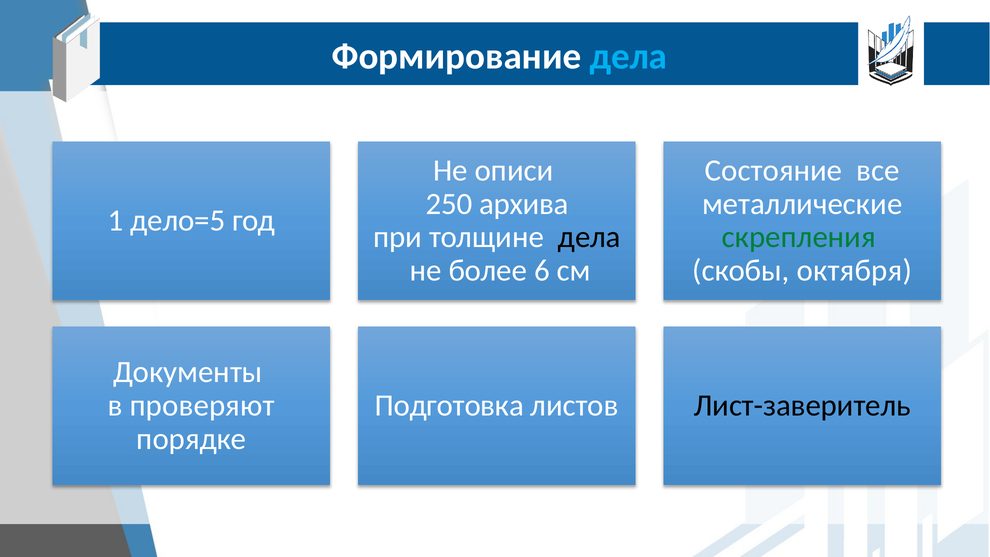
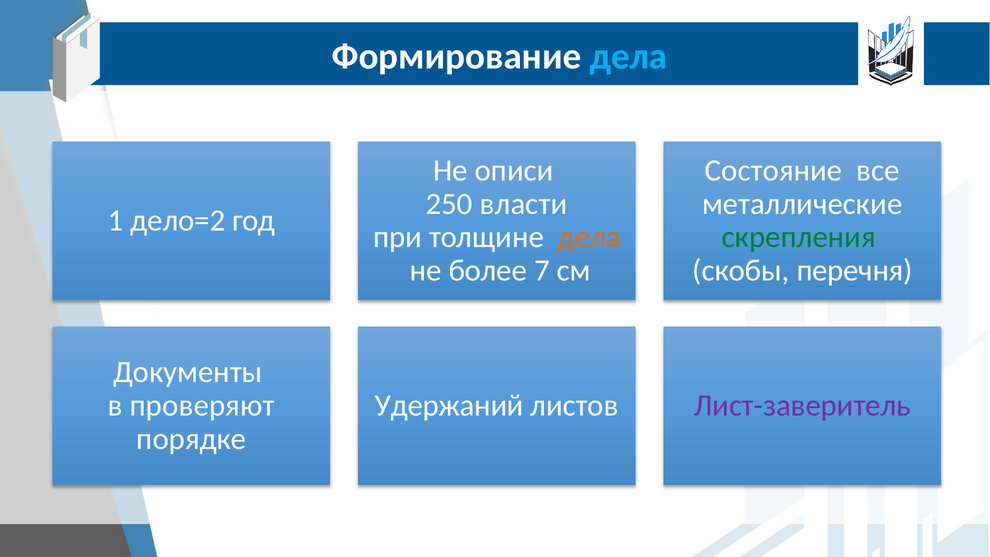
архива: архива -> власти
дело=5: дело=5 -> дело=2
дела at (589, 237) colour: black -> orange
6: 6 -> 7
октября: октября -> перечня
Подготовка: Подготовка -> Удержаний
Лист-заверитель colour: black -> purple
